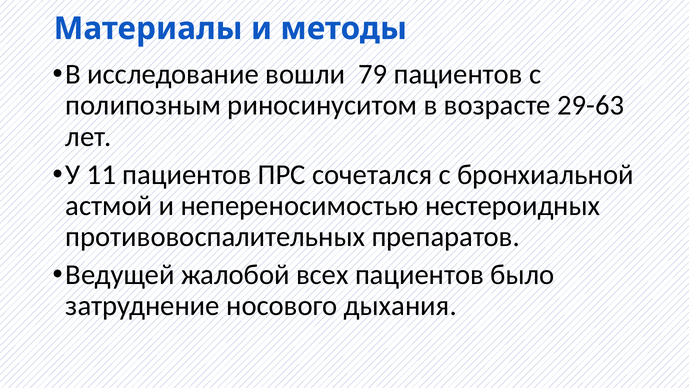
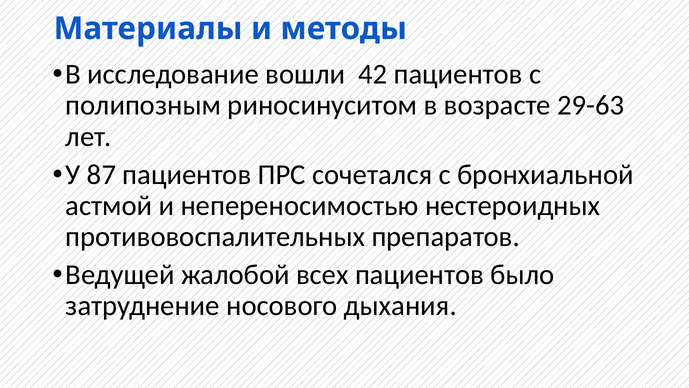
79: 79 -> 42
11: 11 -> 87
